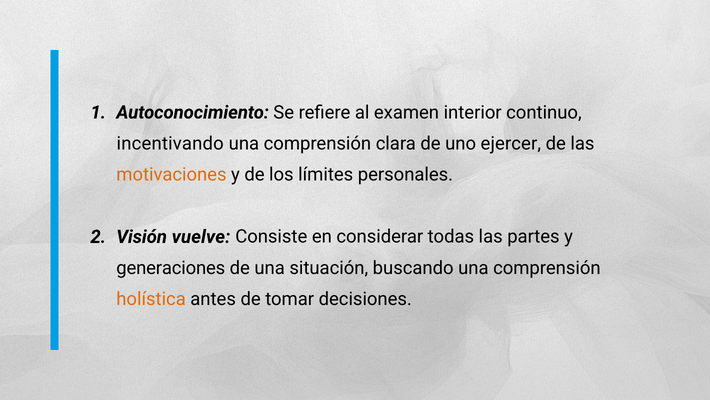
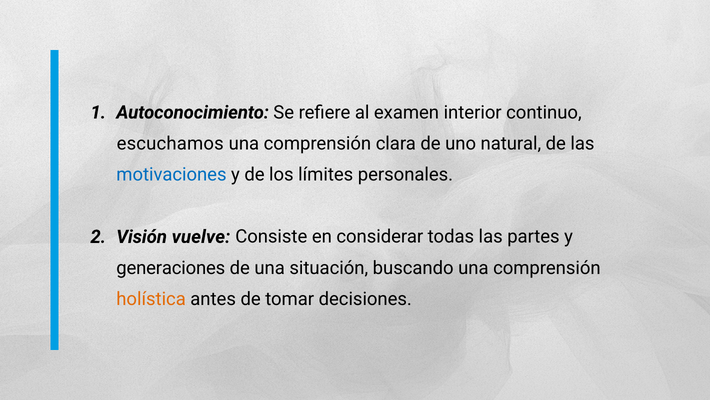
incentivando: incentivando -> escuchamos
ejercer: ejercer -> natural
motivaciones colour: orange -> blue
